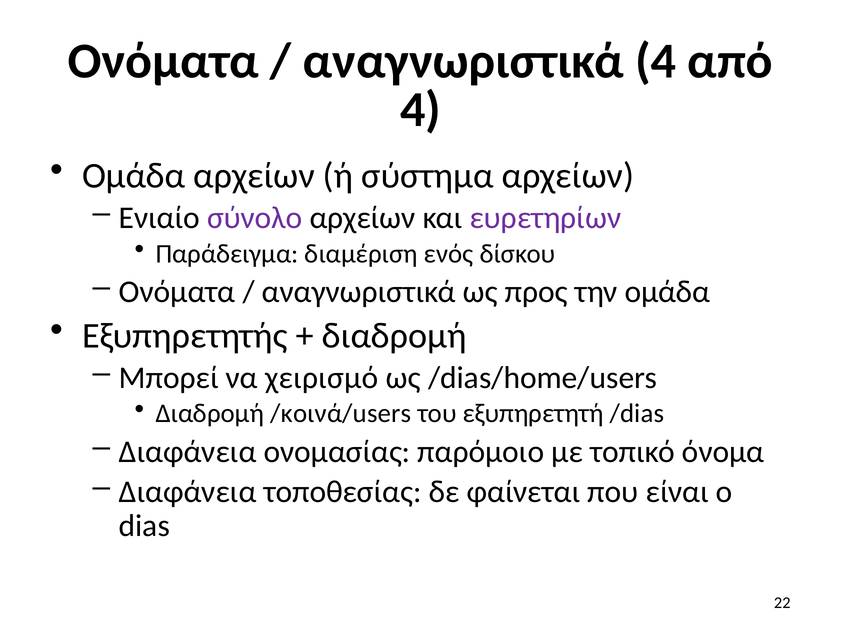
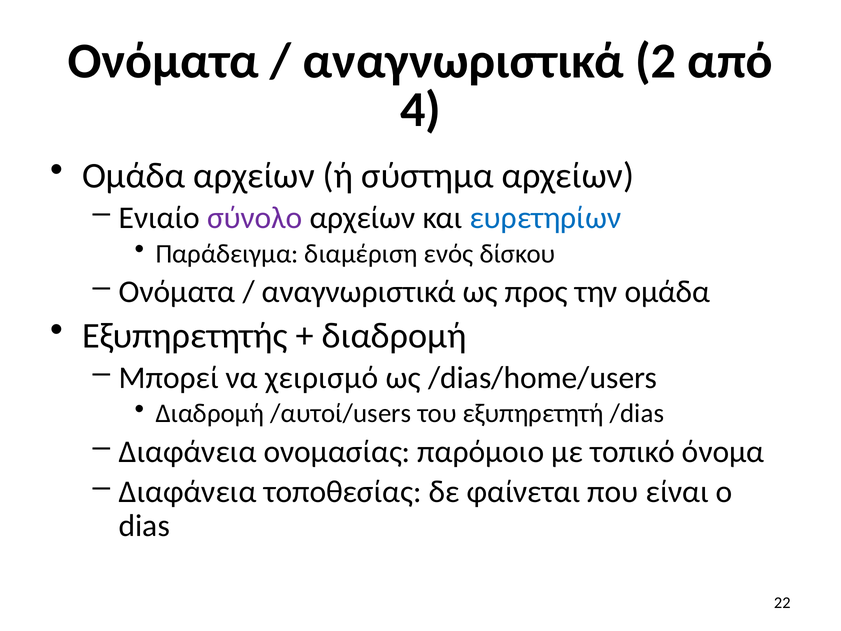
αναγνωριστικά 4: 4 -> 2
ευρετηρίων colour: purple -> blue
/κοινά/users: /κοινά/users -> /αυτοί/users
